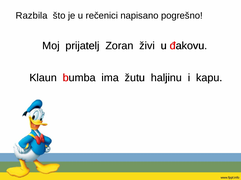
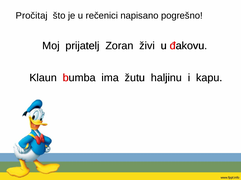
Razbila: Razbila -> Pročitaj
